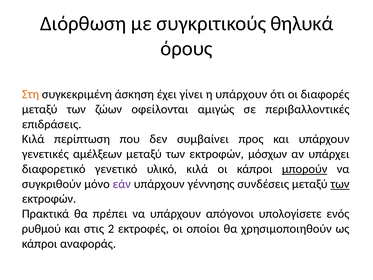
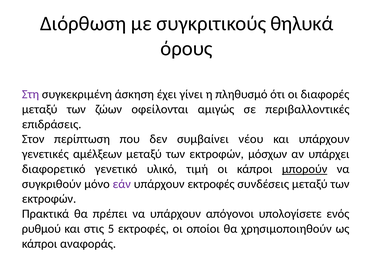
Στη colour: orange -> purple
η υπάρχουν: υπάρχουν -> πληθυσμό
Κιλά at (33, 139): Κιλά -> Στον
προς: προς -> νέου
υλικό κιλά: κιλά -> τιμή
υπάρχουν γέννησης: γέννησης -> εκτροφές
των at (340, 184) underline: present -> none
2: 2 -> 5
